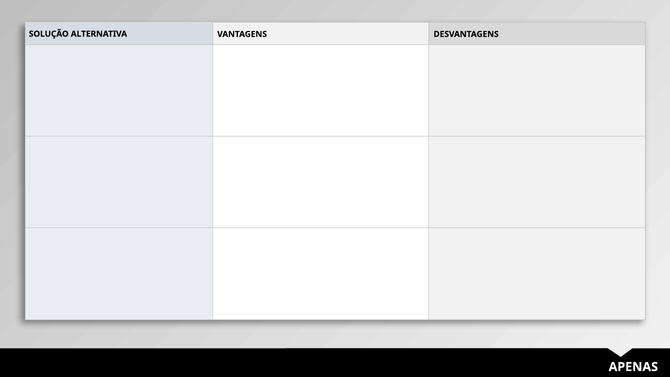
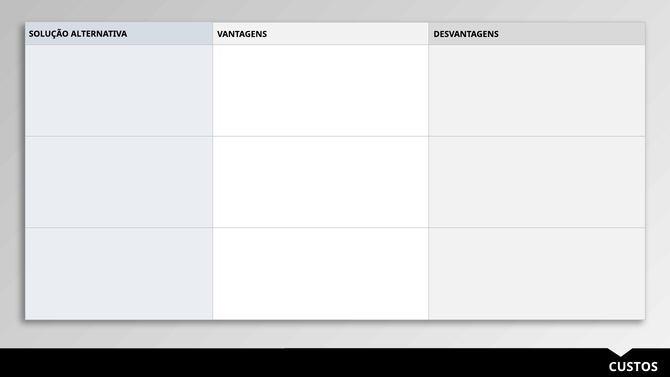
APENAS: APENAS -> CUSTOS
